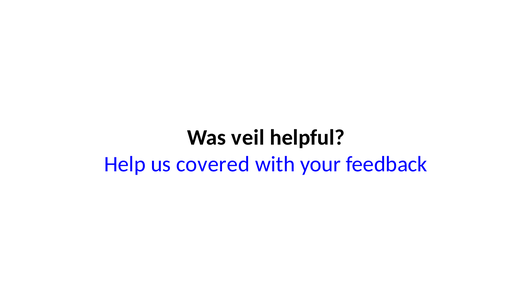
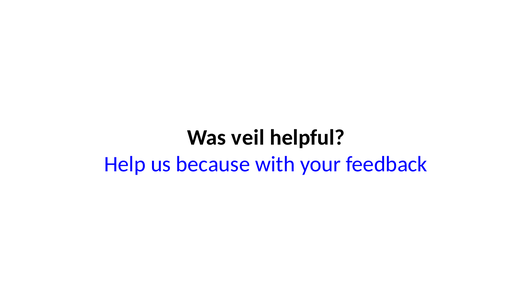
covered: covered -> because
